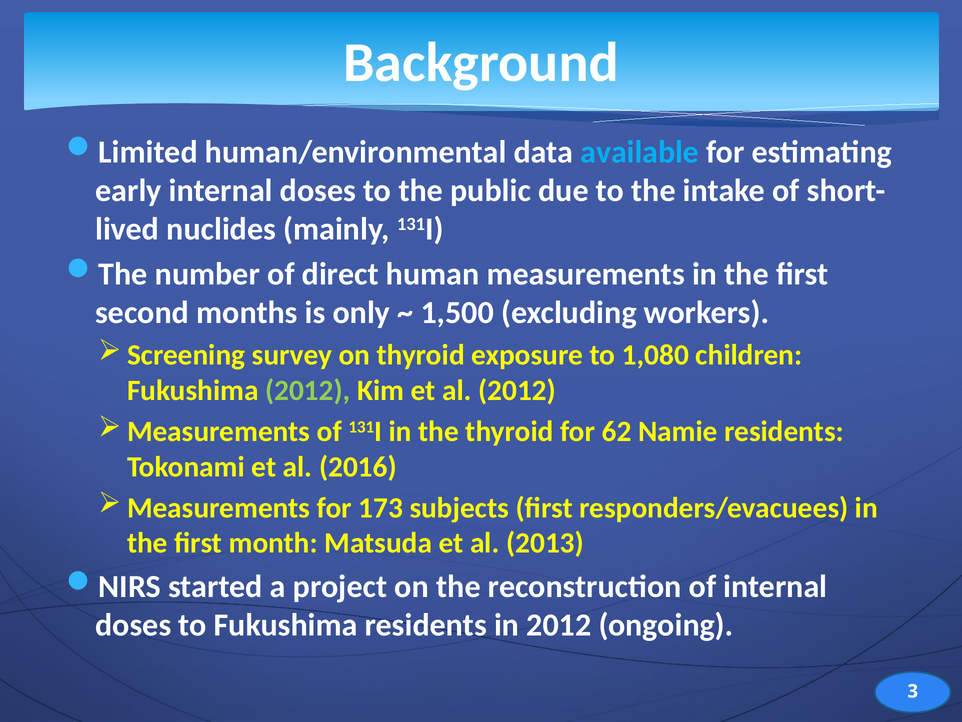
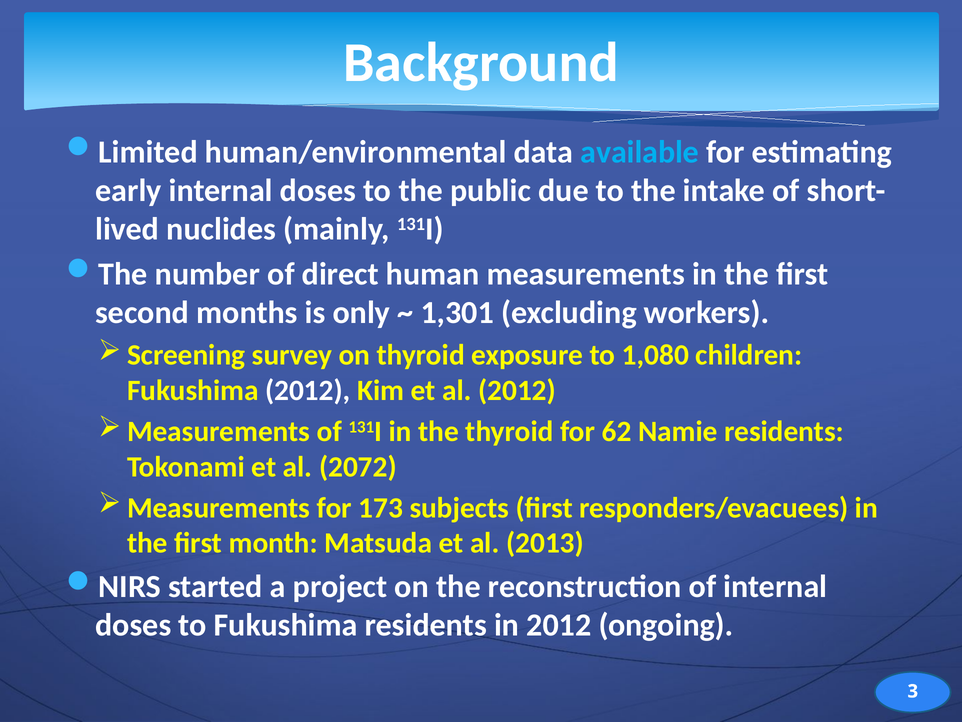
1,500: 1,500 -> 1,301
2012 at (308, 390) colour: light green -> white
2016: 2016 -> 2072
